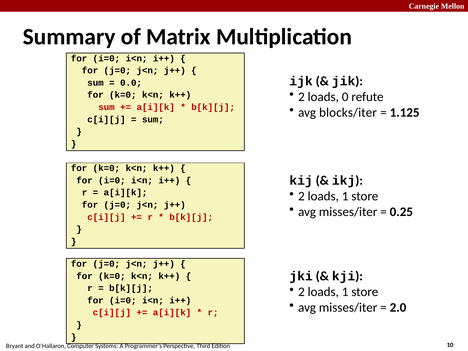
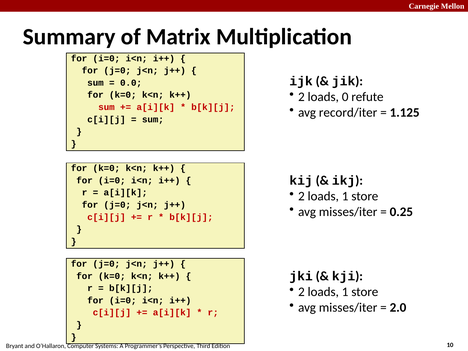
blocks/iter: blocks/iter -> record/iter
